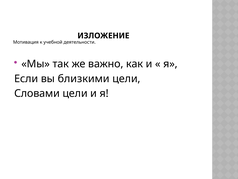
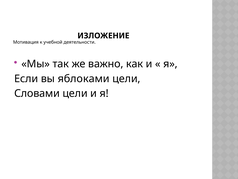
близкими: близкими -> яблоками
